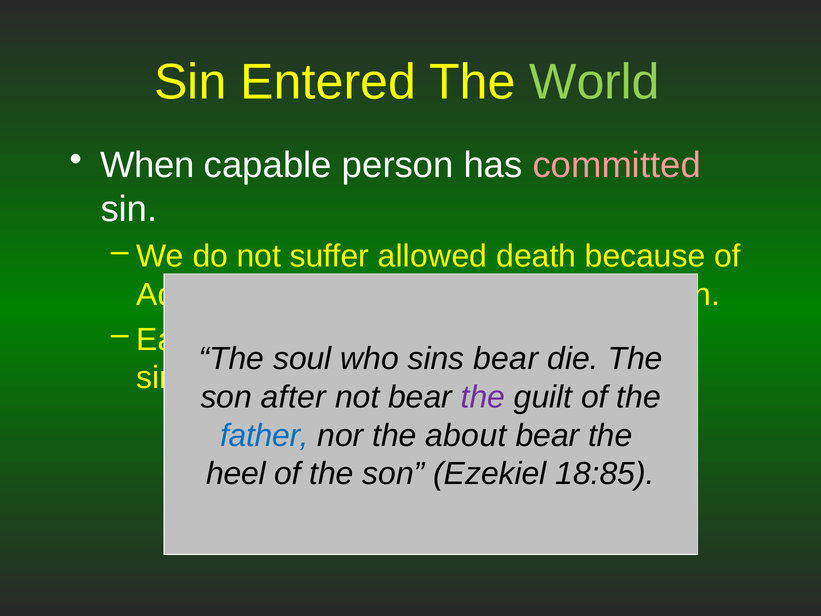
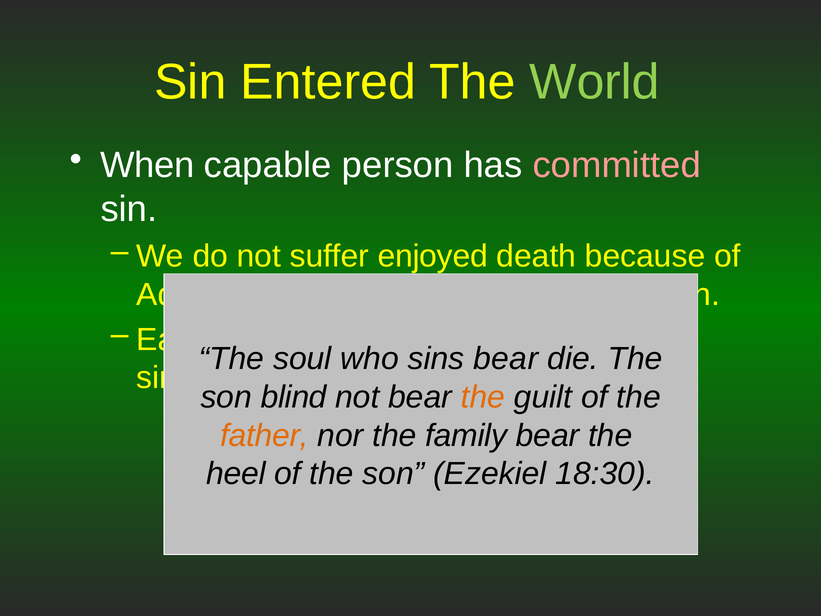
allowed: allowed -> enjoyed
after: after -> blind
the at (483, 397) colour: purple -> orange
father colour: blue -> orange
about: about -> family
18:85: 18:85 -> 18:30
